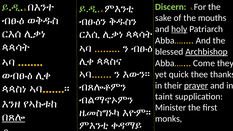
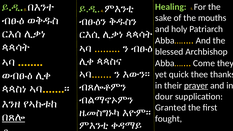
Discern: Discern -> Healing
holy underline: present -> none
Archbishop underline: present -> none
taint: taint -> dour
Minister: Minister -> Granted
monks: monks -> fought
